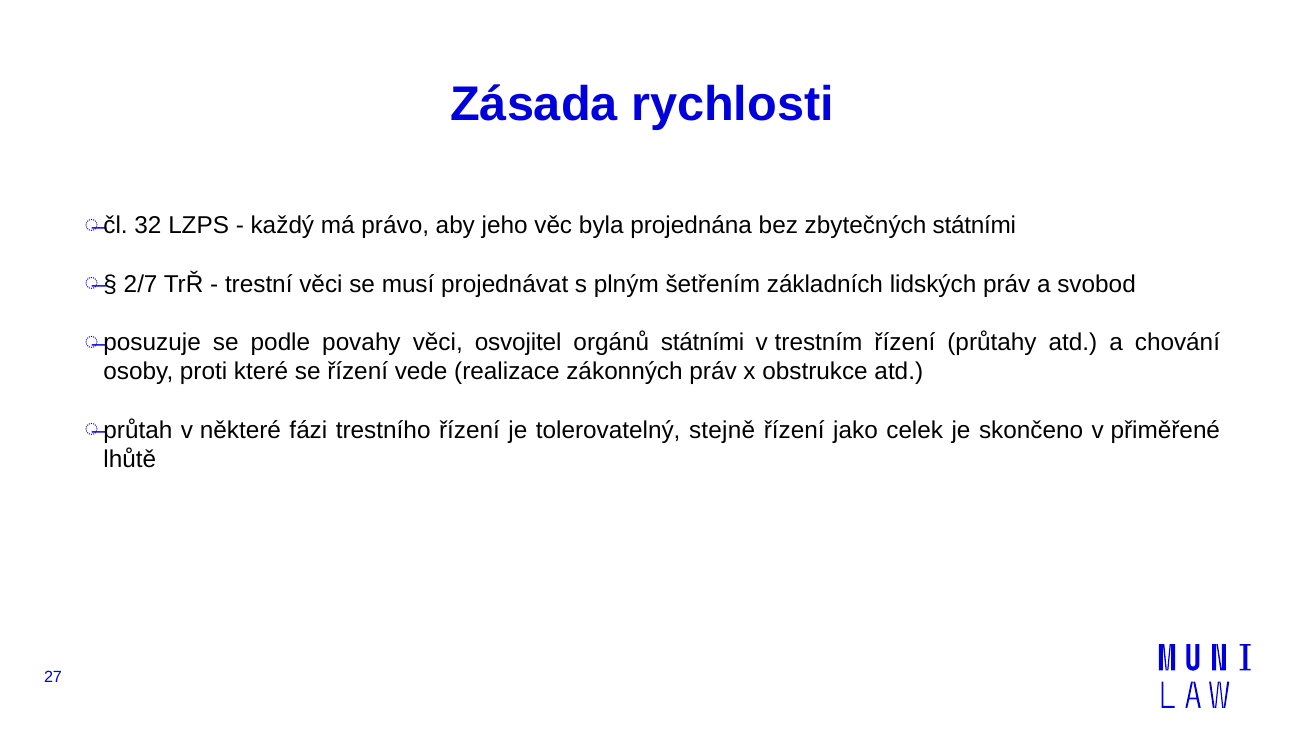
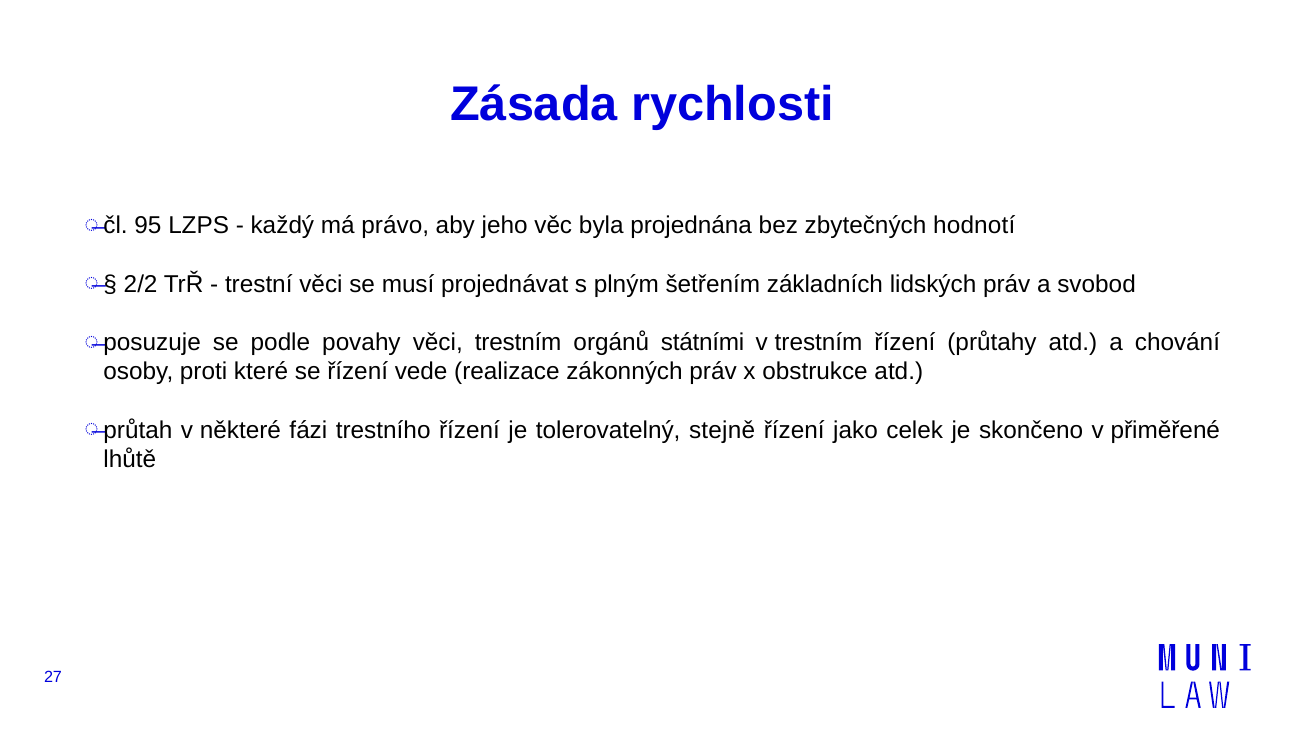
32: 32 -> 95
zbytečných státními: státními -> hodnotí
2/7: 2/7 -> 2/2
věci osvojitel: osvojitel -> trestním
